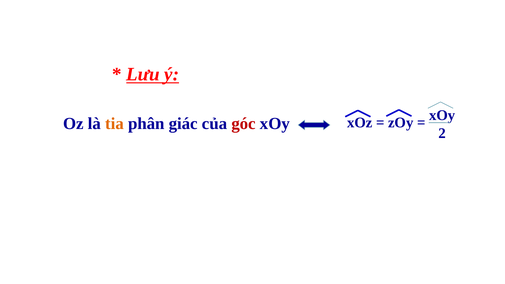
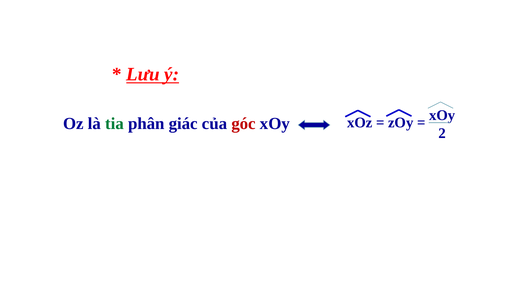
tia colour: orange -> green
